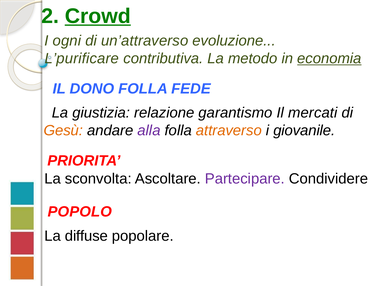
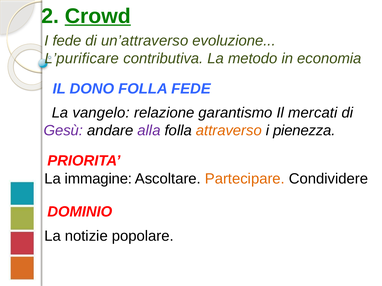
I ogni: ogni -> fede
economia underline: present -> none
giustizia: giustizia -> vangelo
Gesù colour: orange -> purple
giovanile: giovanile -> pienezza
sconvolta: sconvolta -> immagine
Partecipare colour: purple -> orange
POPOLO: POPOLO -> DOMINIO
diffuse: diffuse -> notizie
